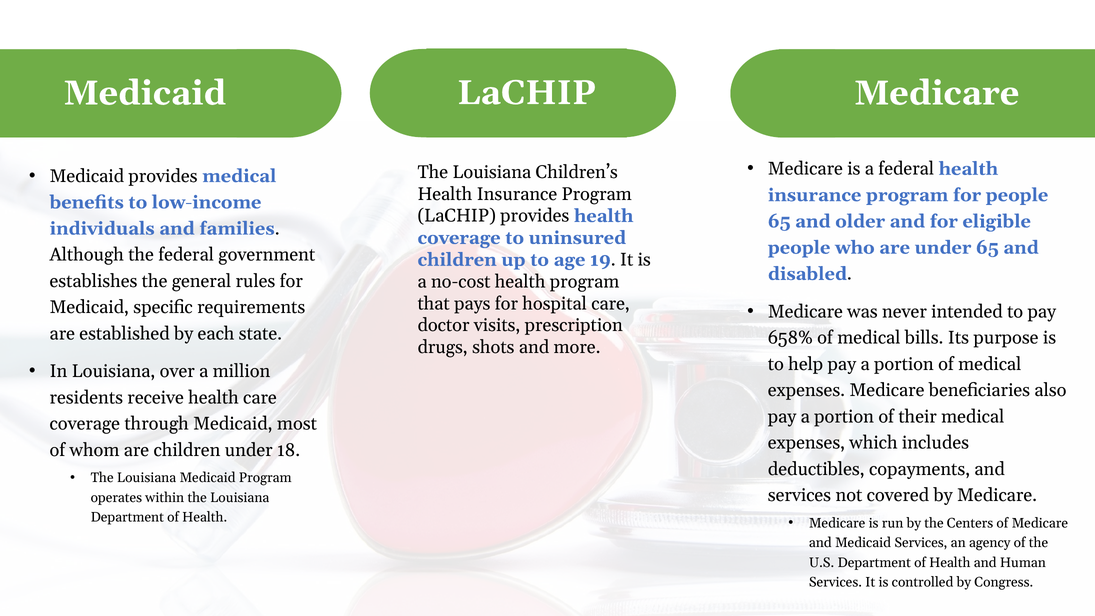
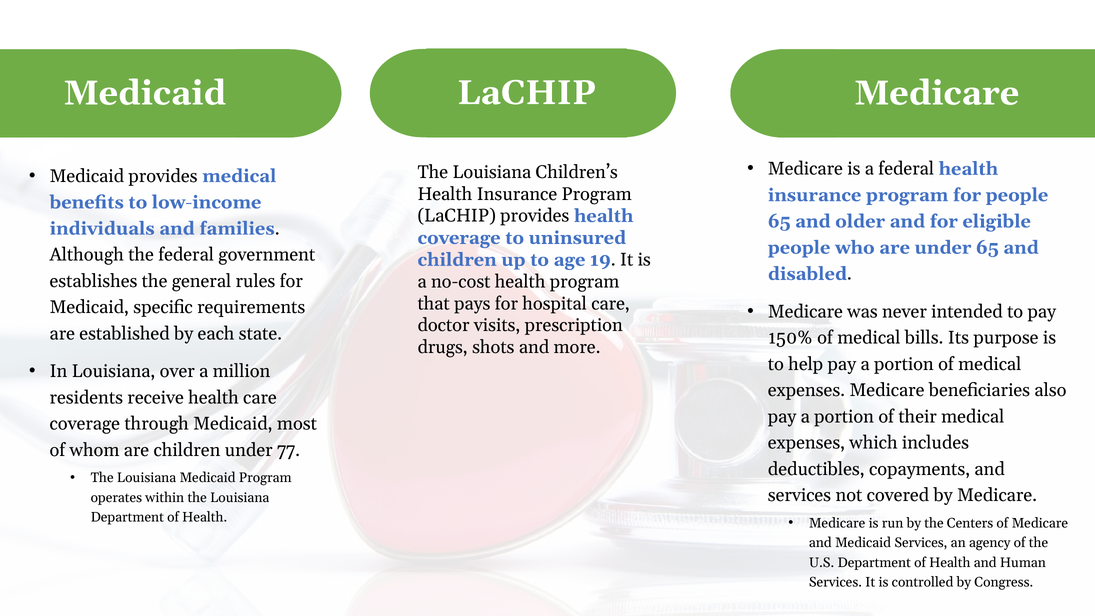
658%: 658% -> 150%
18: 18 -> 77
